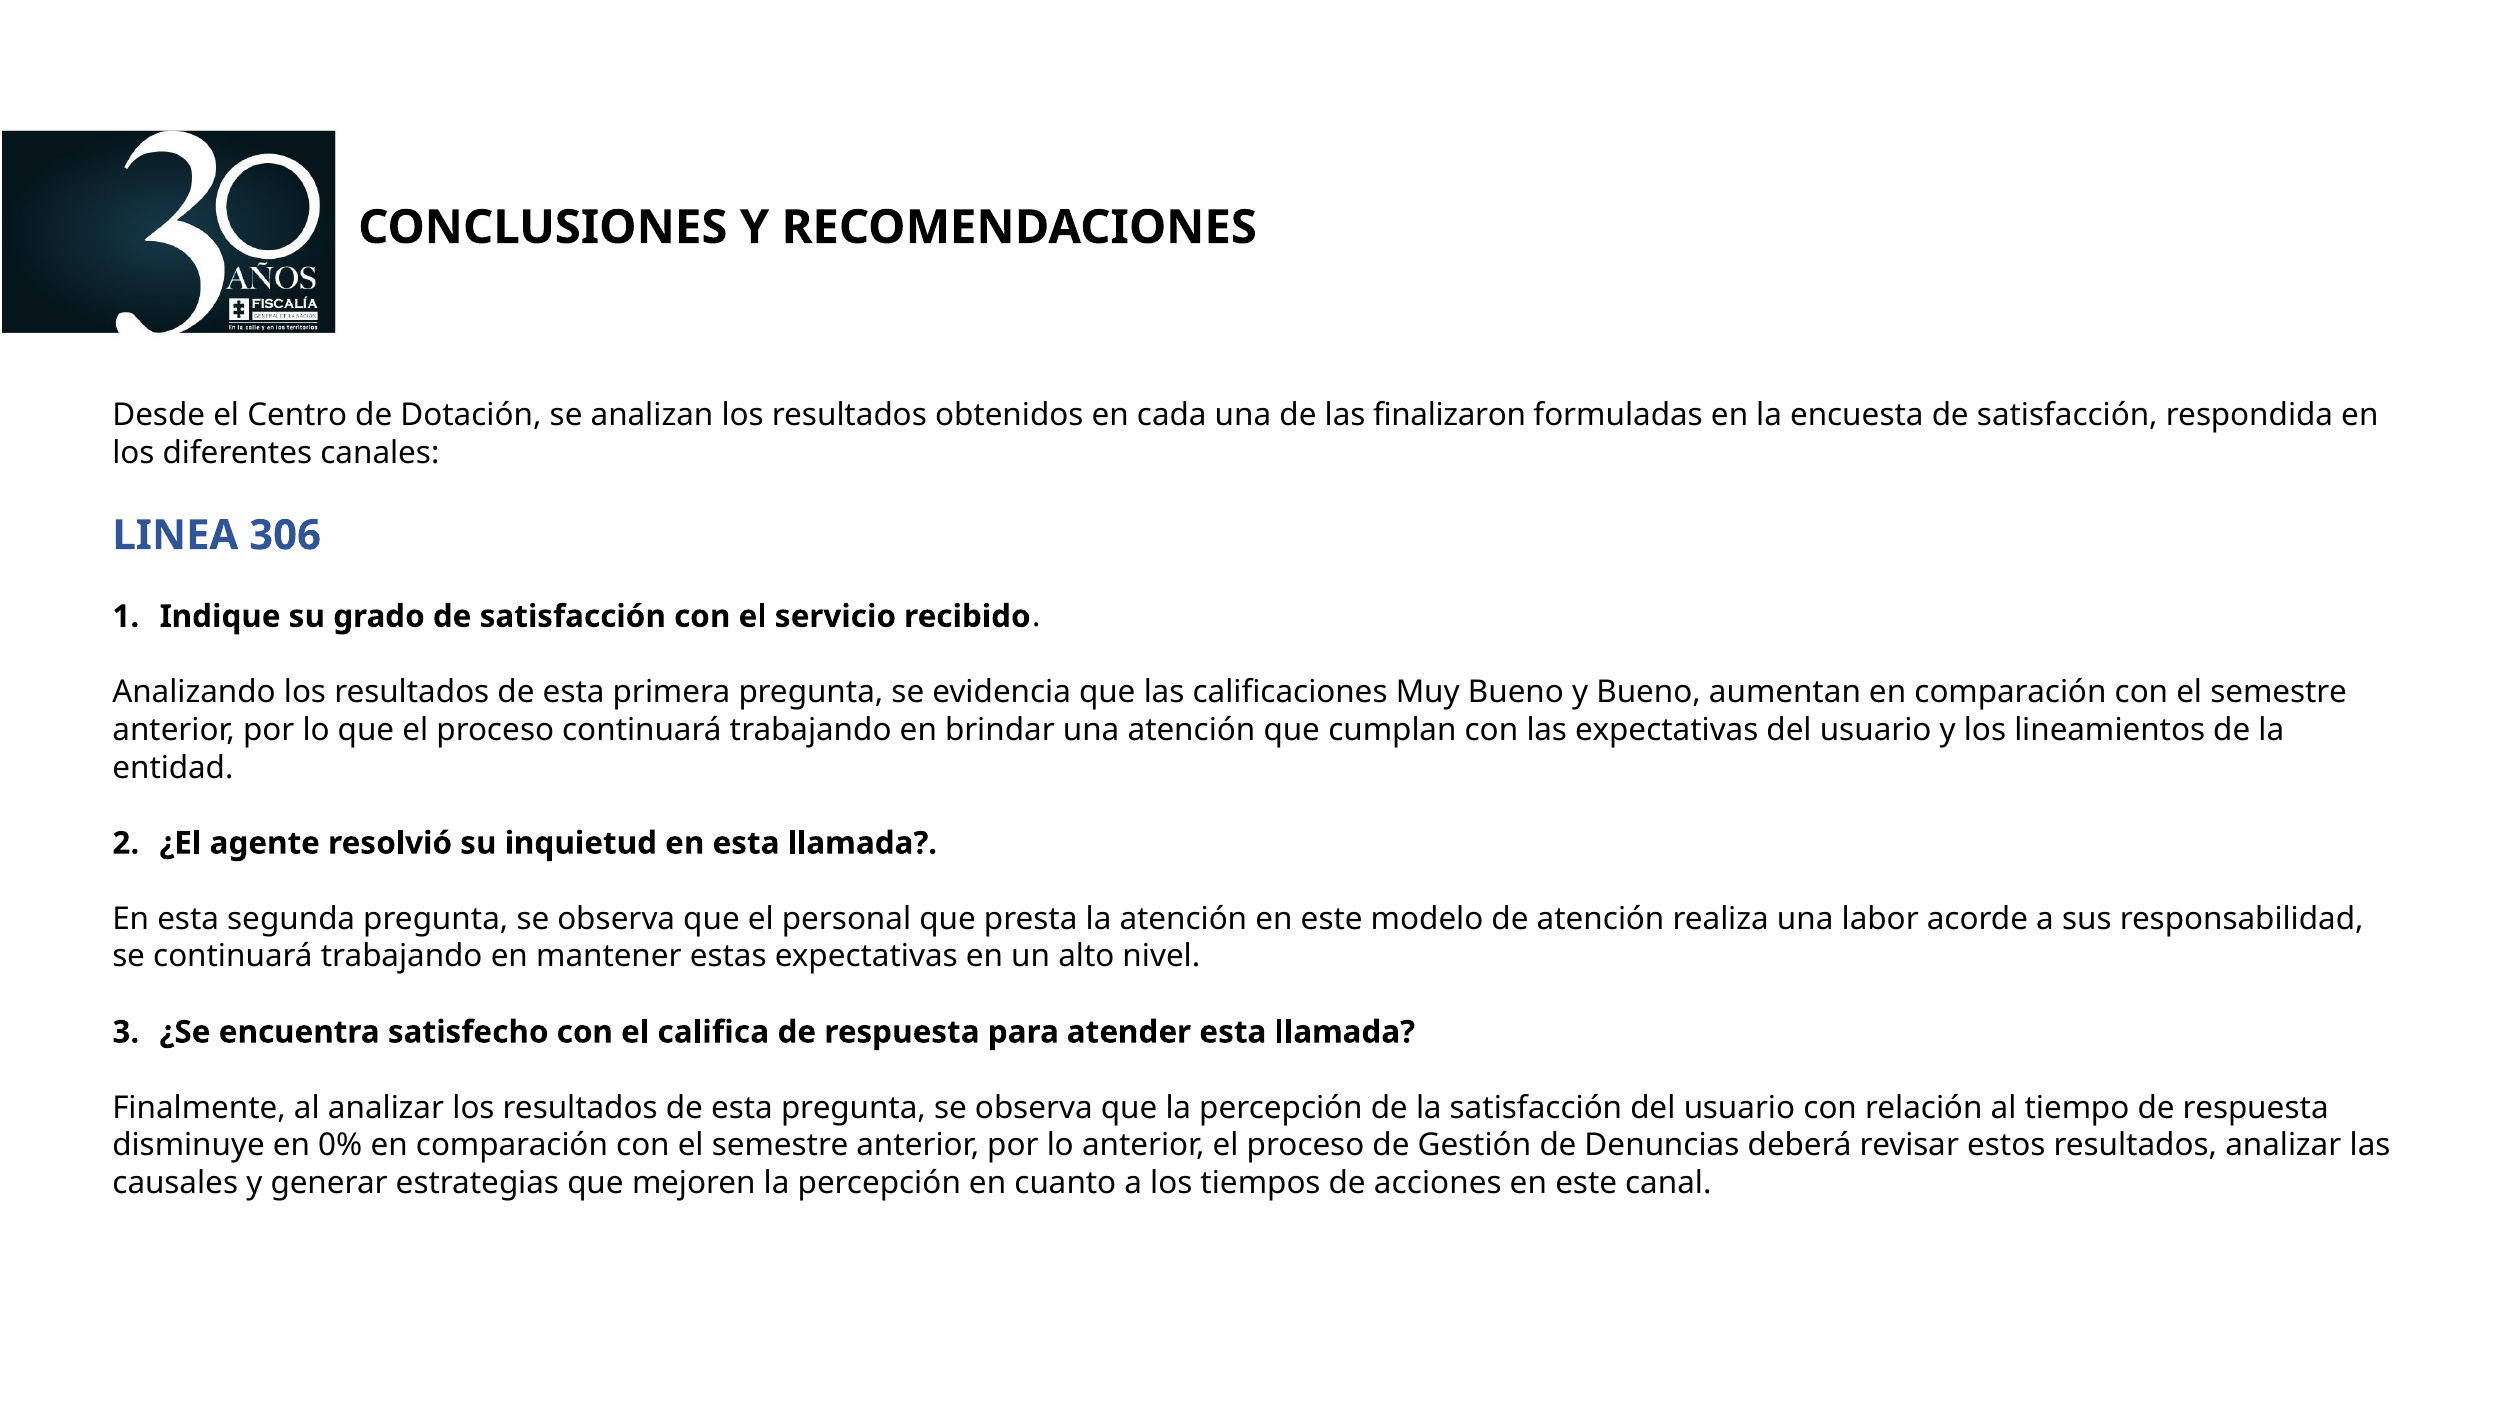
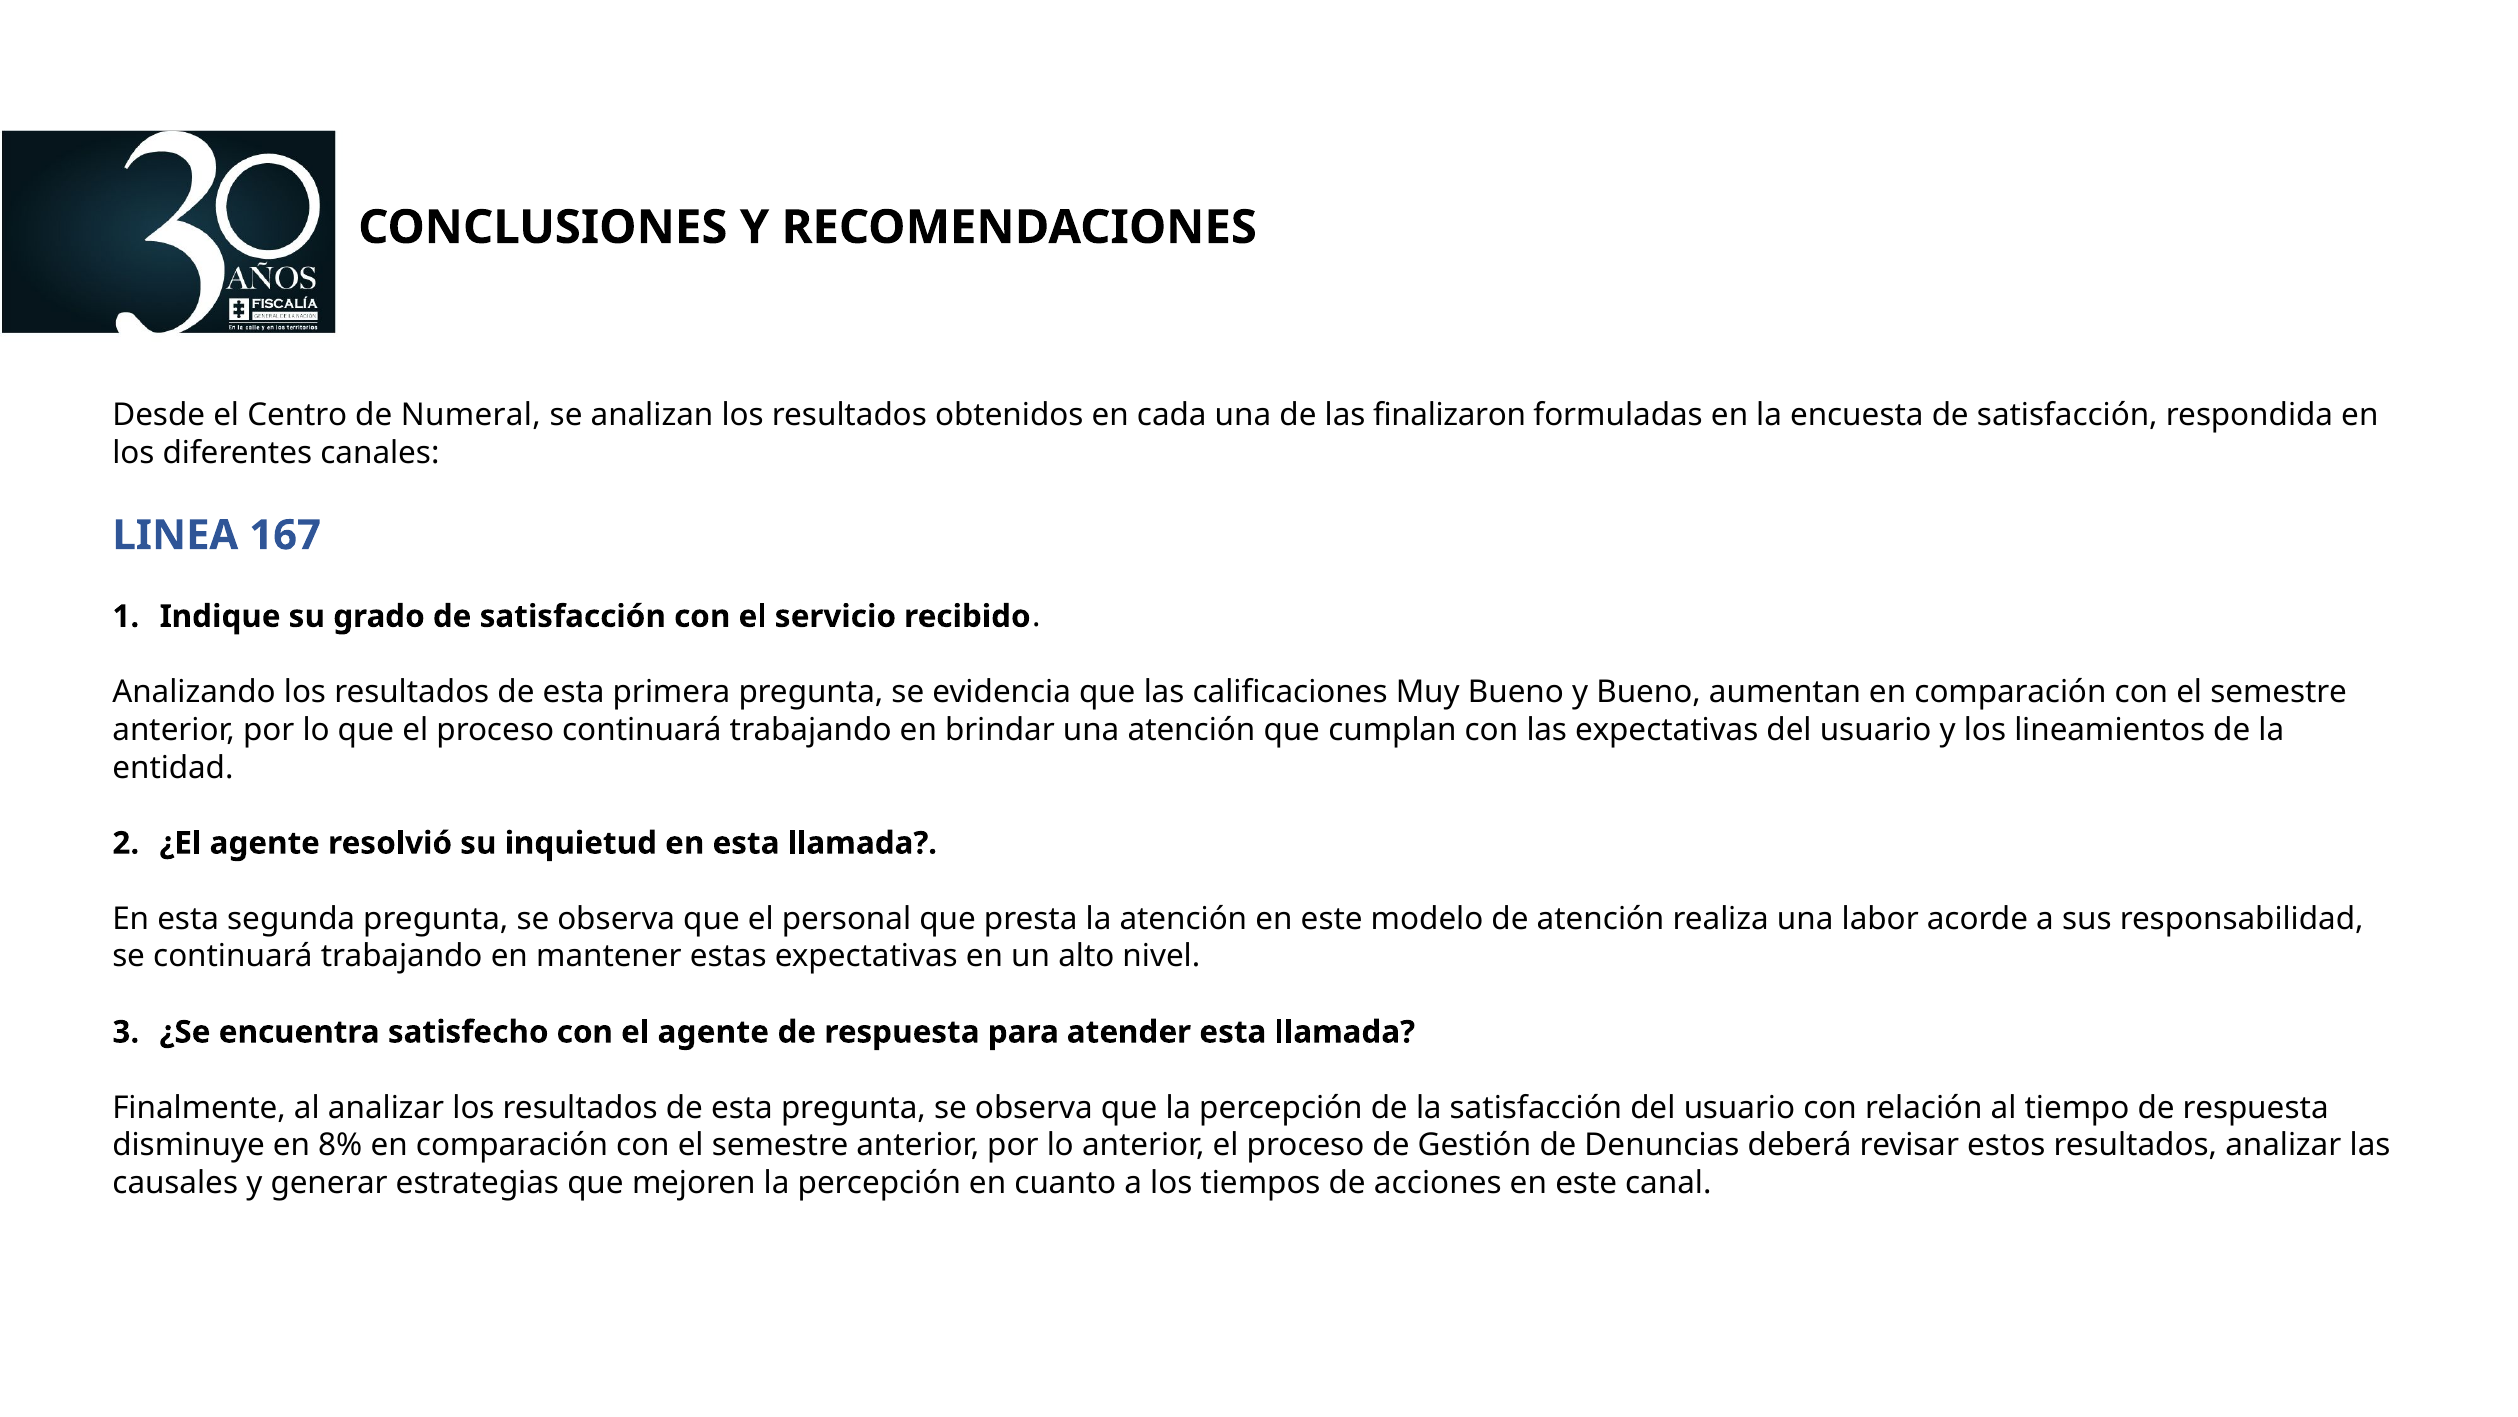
Dotación: Dotación -> Numeral
306: 306 -> 167
el califica: califica -> agente
0%: 0% -> 8%
